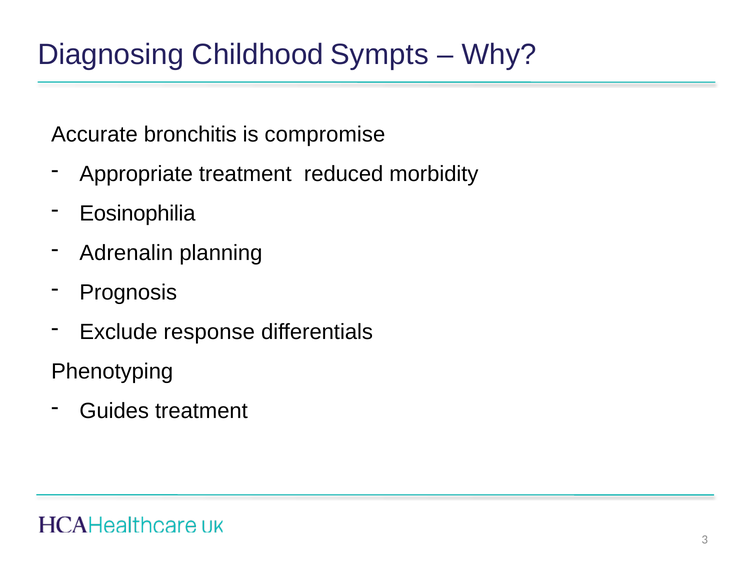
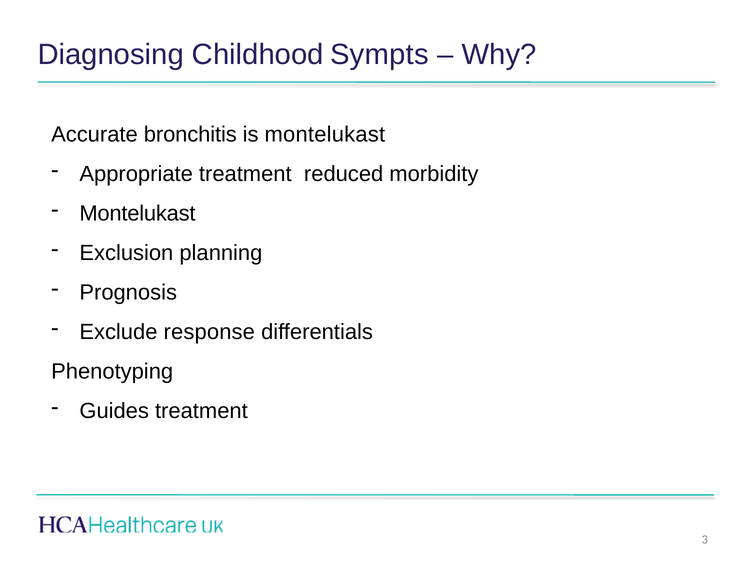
is compromise: compromise -> montelukast
Eosinophilia at (137, 213): Eosinophilia -> Montelukast
Adrenalin: Adrenalin -> Exclusion
